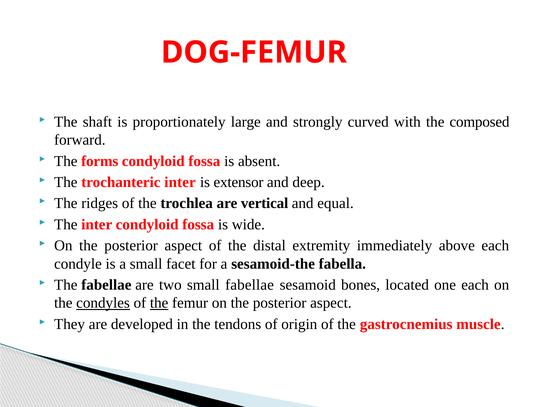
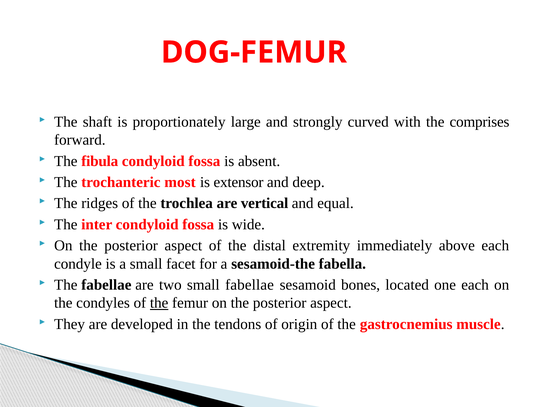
composed: composed -> comprises
forms: forms -> fibula
trochanteric inter: inter -> most
condyles underline: present -> none
